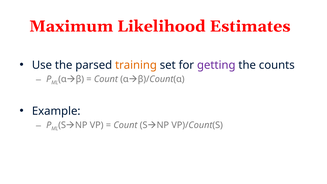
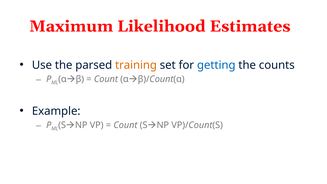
getting colour: purple -> blue
